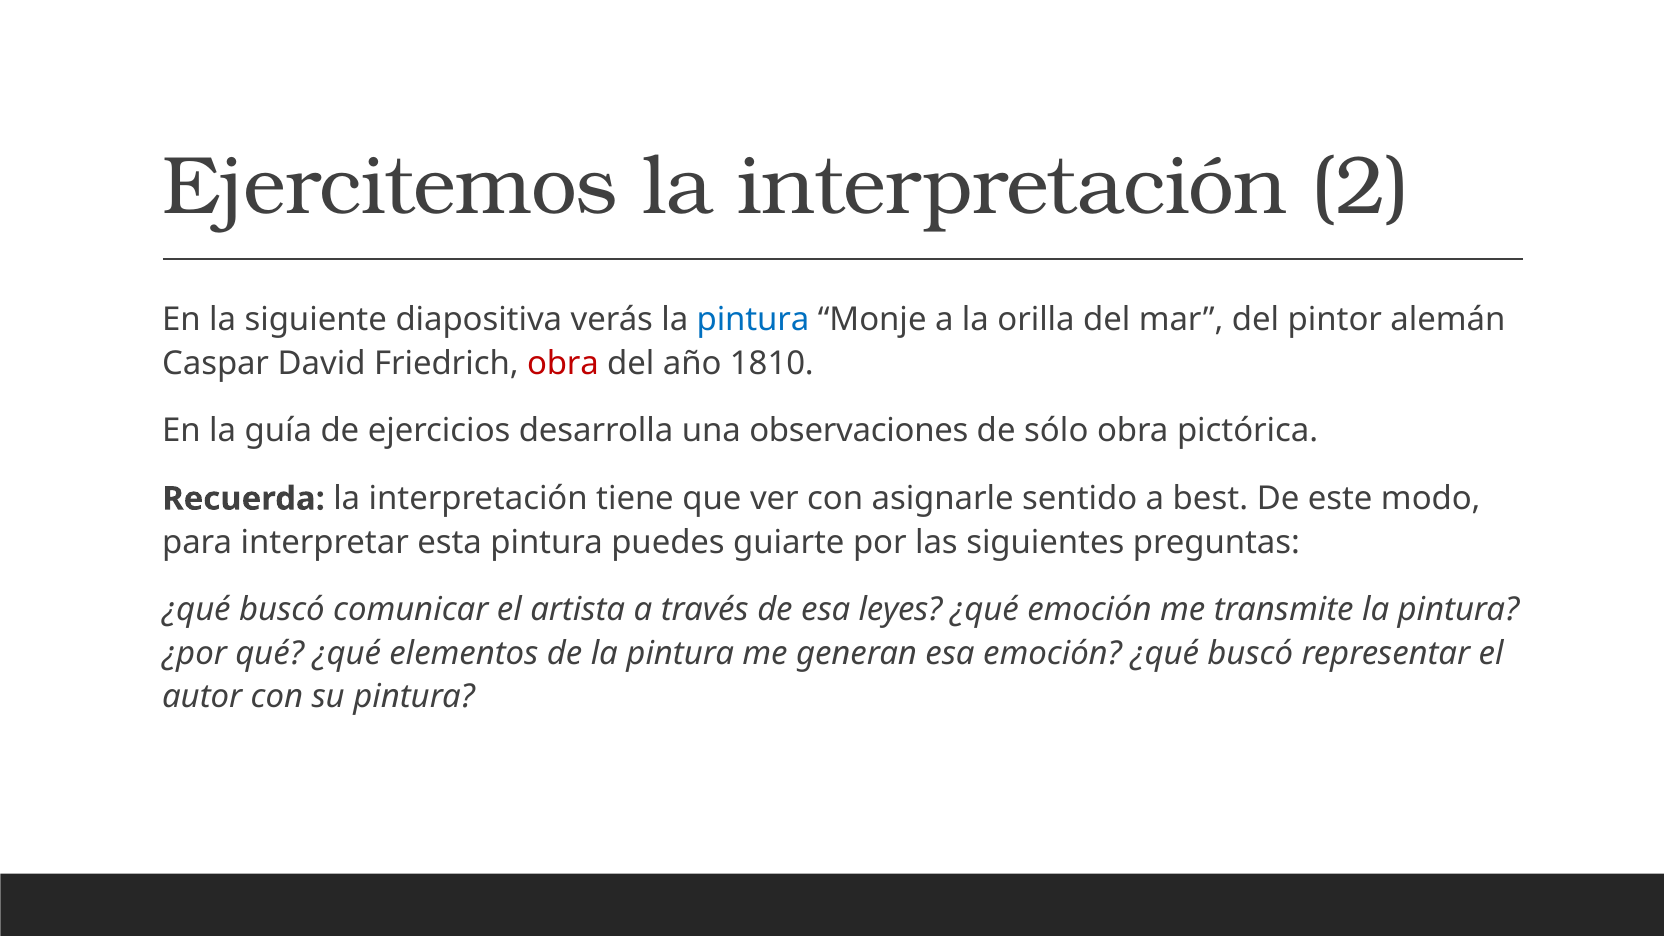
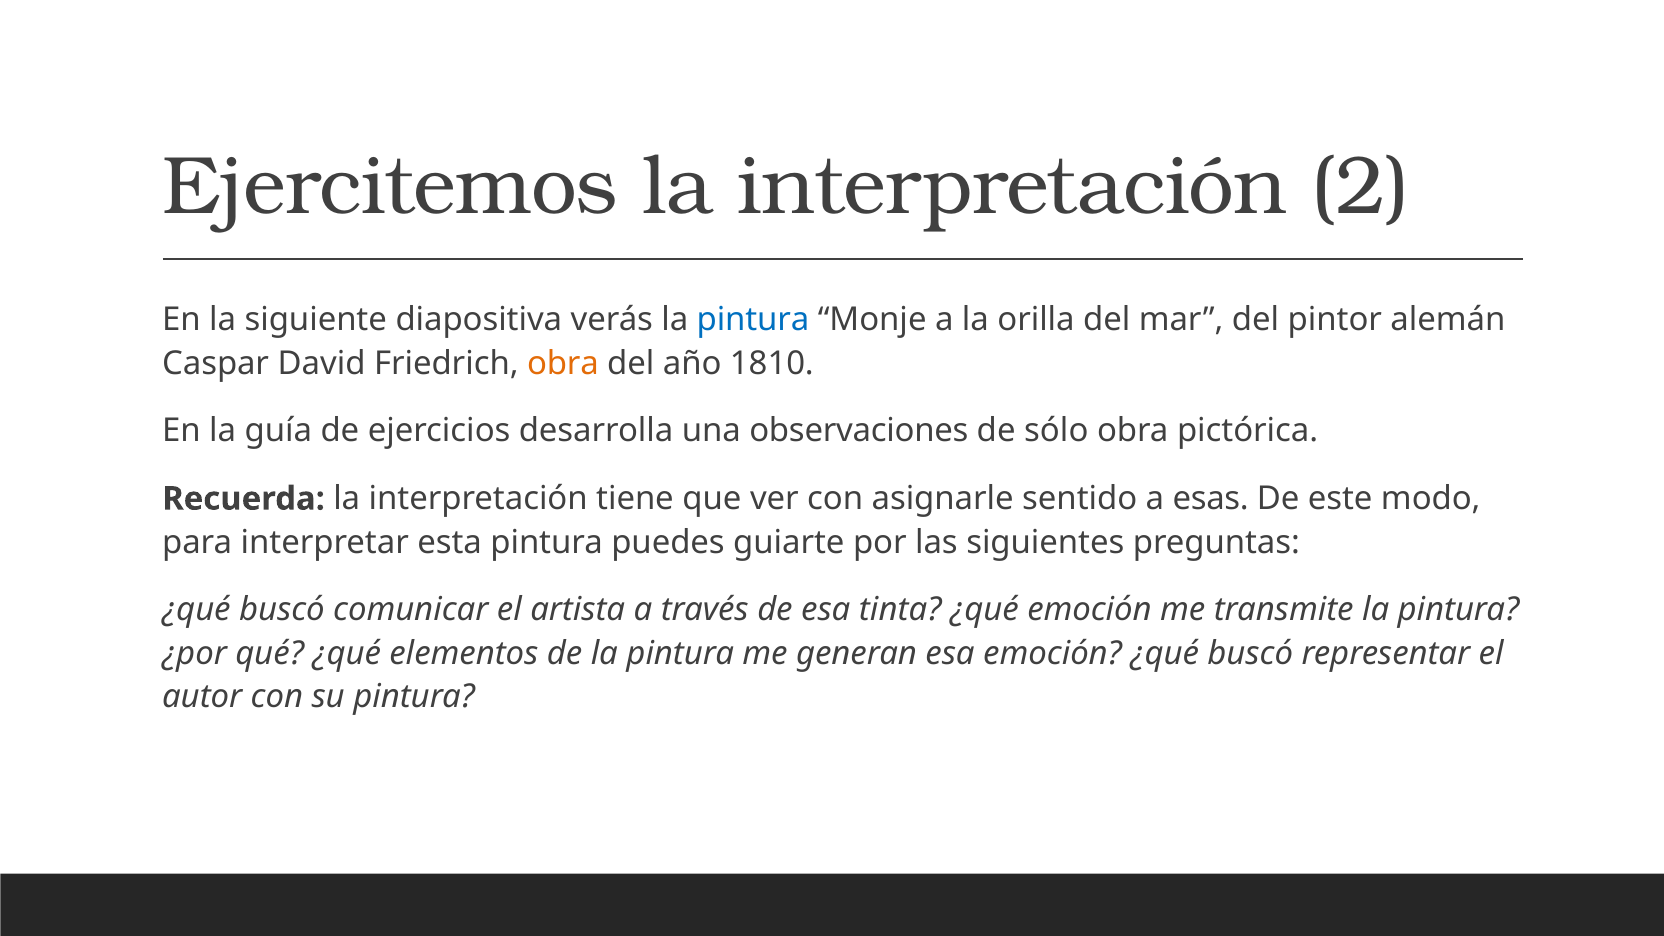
obra at (563, 363) colour: red -> orange
best: best -> esas
leyes: leyes -> tinta
